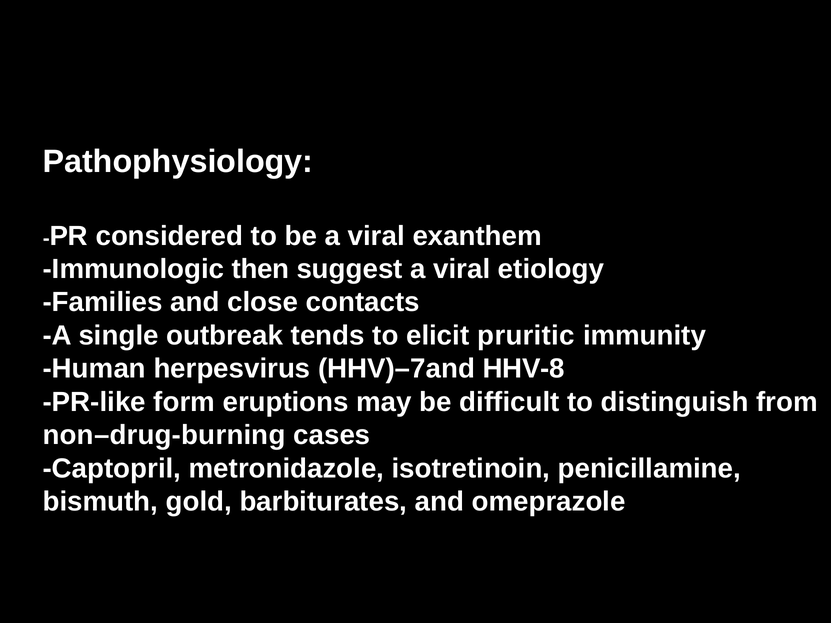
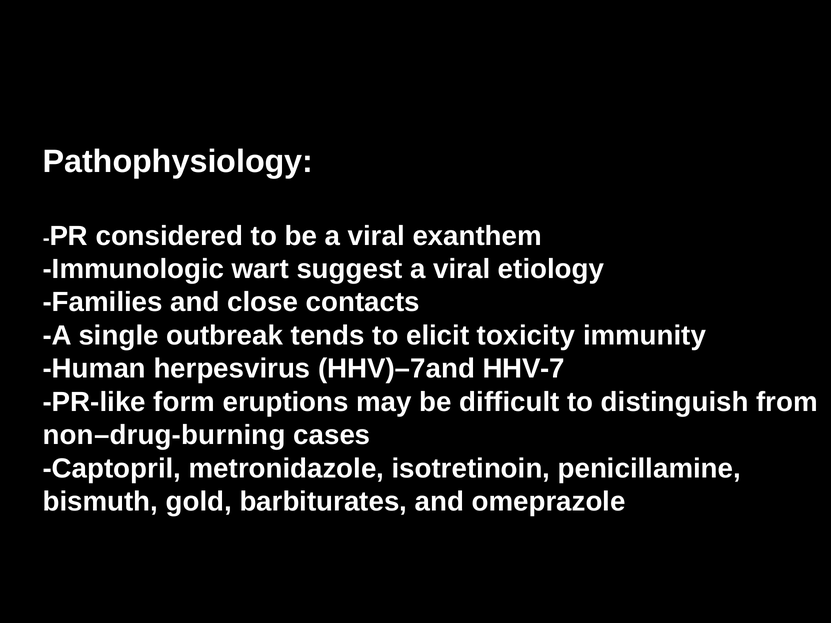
then: then -> wart
pruritic: pruritic -> toxicity
HHV-8: HHV-8 -> HHV-7
